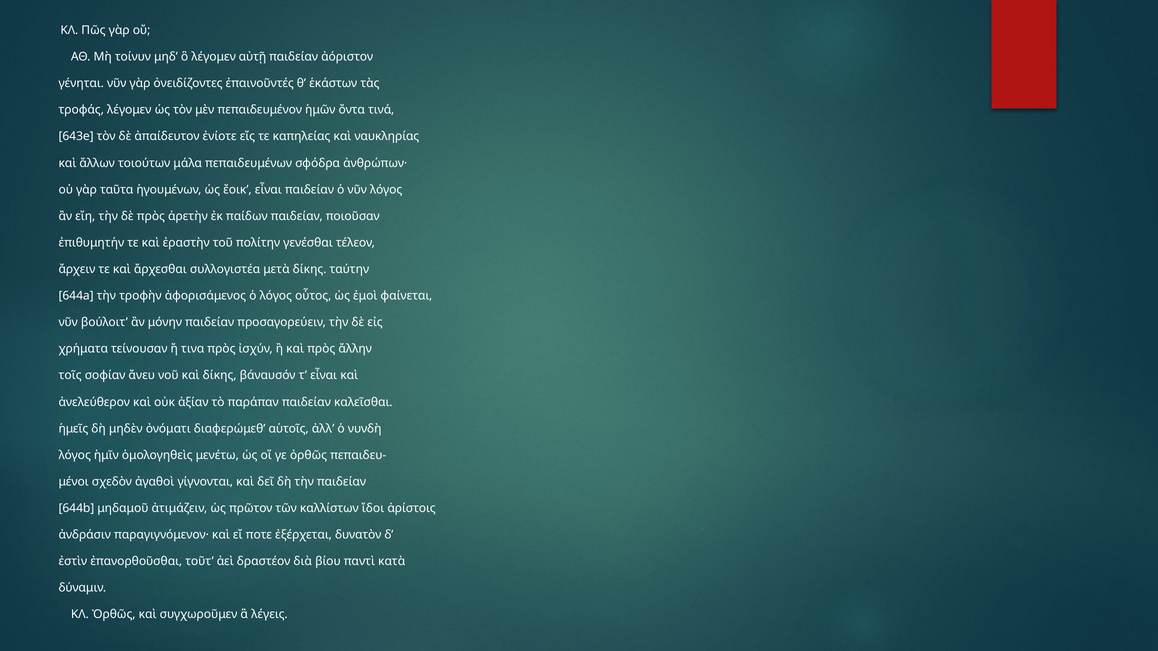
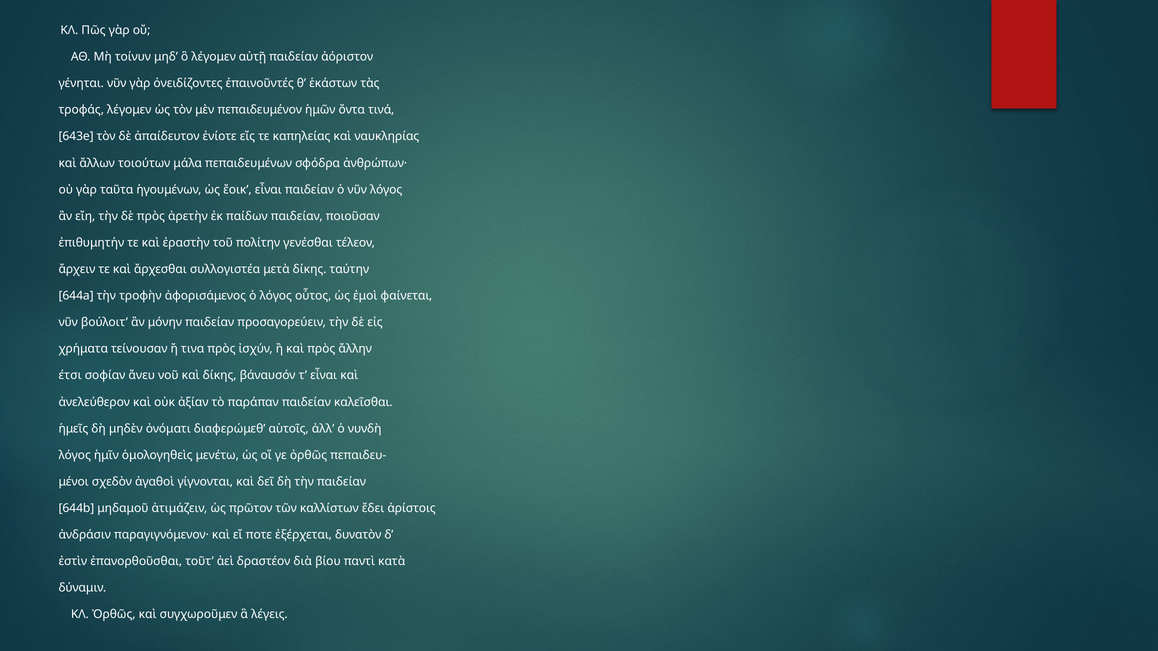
τοῖς: τοῖς -> έτσι
ἴδοι: ἴδοι -> ἔδει
